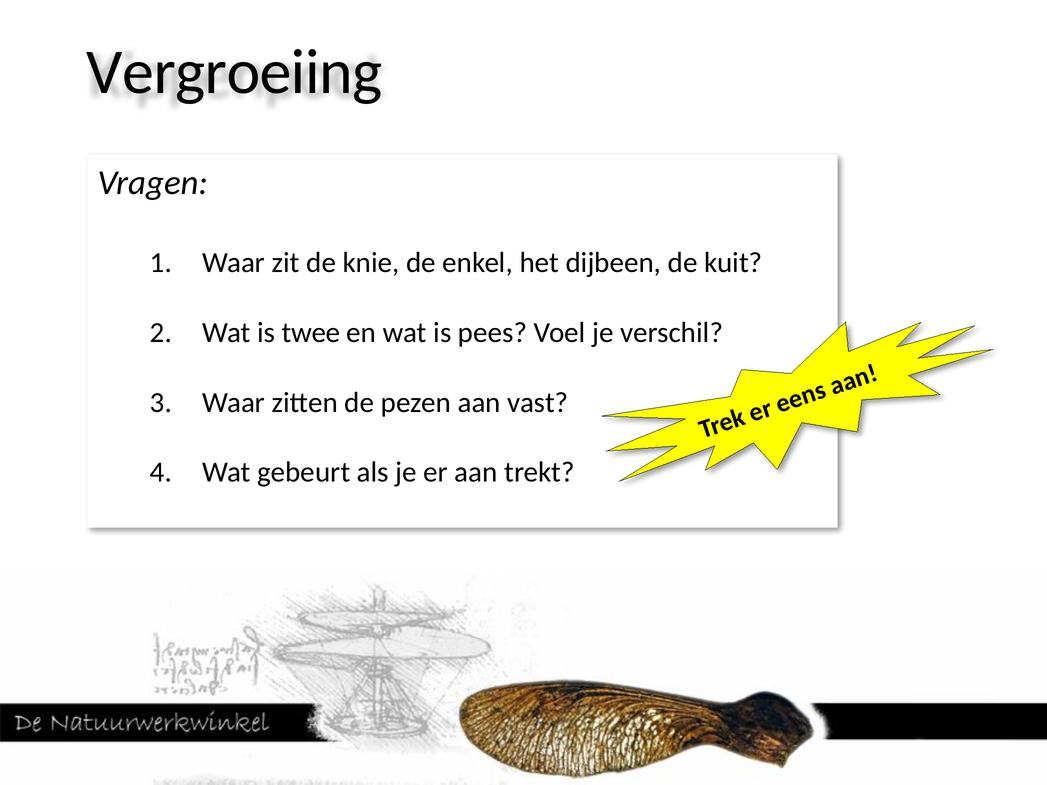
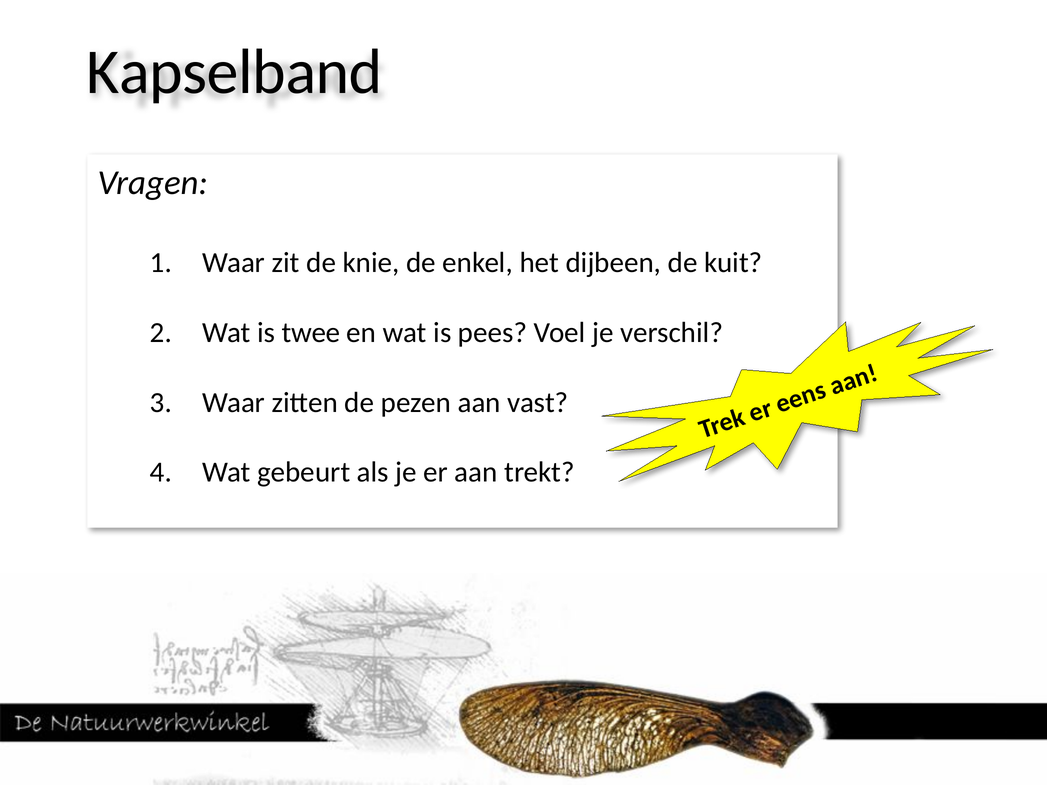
Vergroeiing: Vergroeiing -> Kapselband
